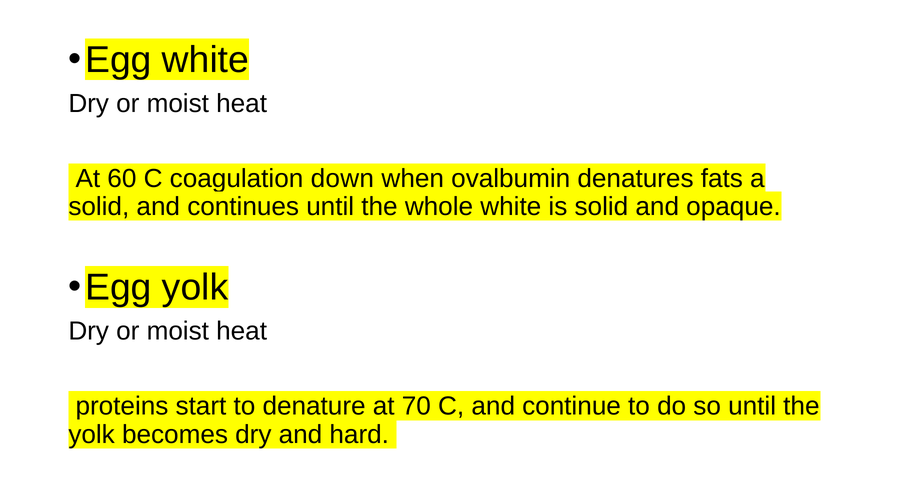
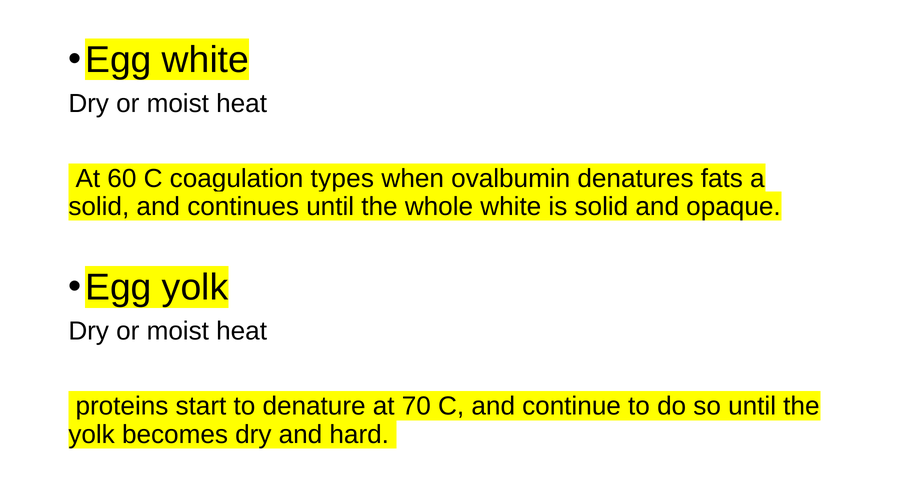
down: down -> types
